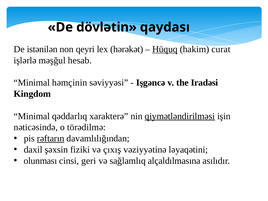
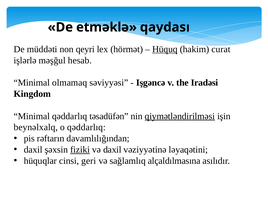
dövlətin: dövlətin -> etməklə
istənilən: istənilən -> müddəti
hərəkət: hərəkət -> hörmət
həmçinin: həmçinin -> olmamaq
xarakterə: xarakterə -> təsadüfən
nəticəsində: nəticəsində -> beynəlxalq
o törədilmə: törədilmə -> qəddarlıq
rəftarın underline: present -> none
fiziki underline: none -> present
və çıxış: çıxış -> daxil
olunması: olunması -> hüquqlar
